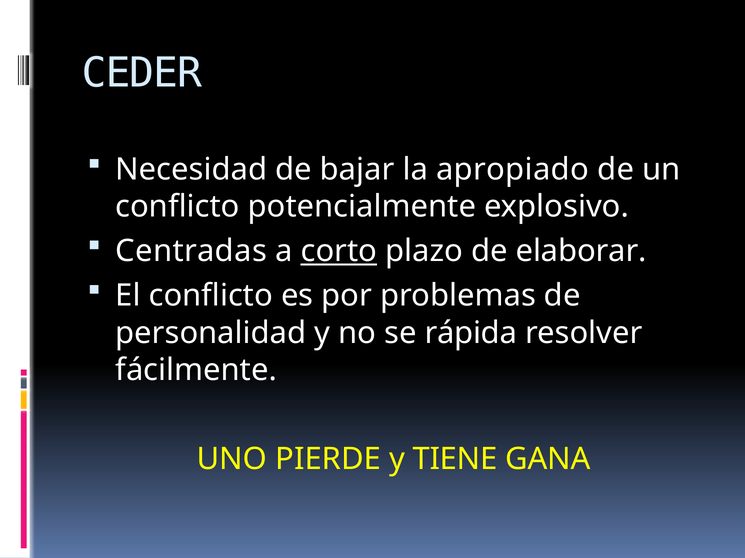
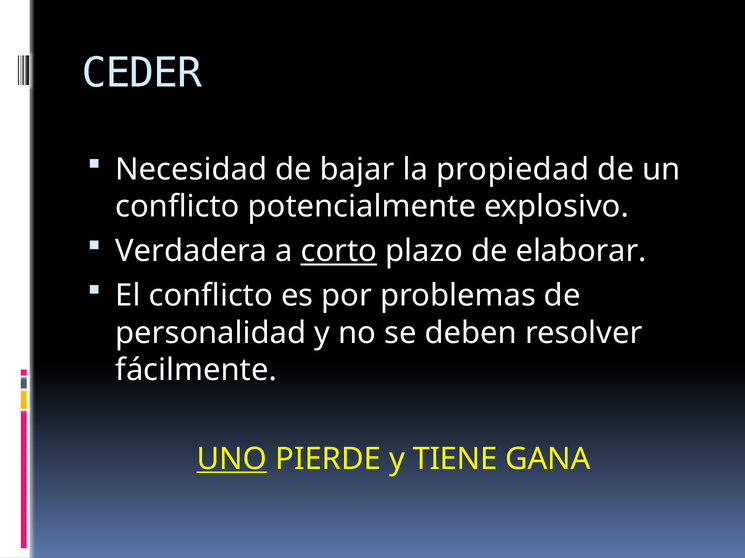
apropiado: apropiado -> propiedad
Centradas: Centradas -> Verdadera
rápida: rápida -> deben
UNO underline: none -> present
